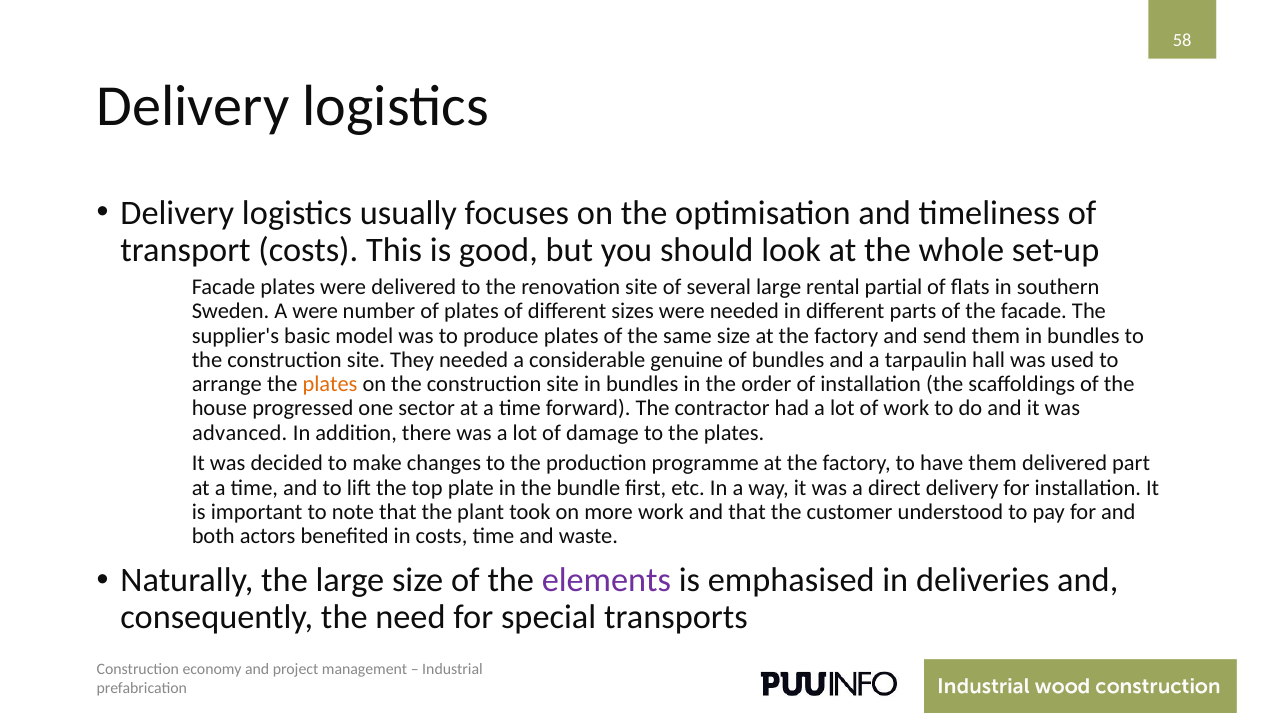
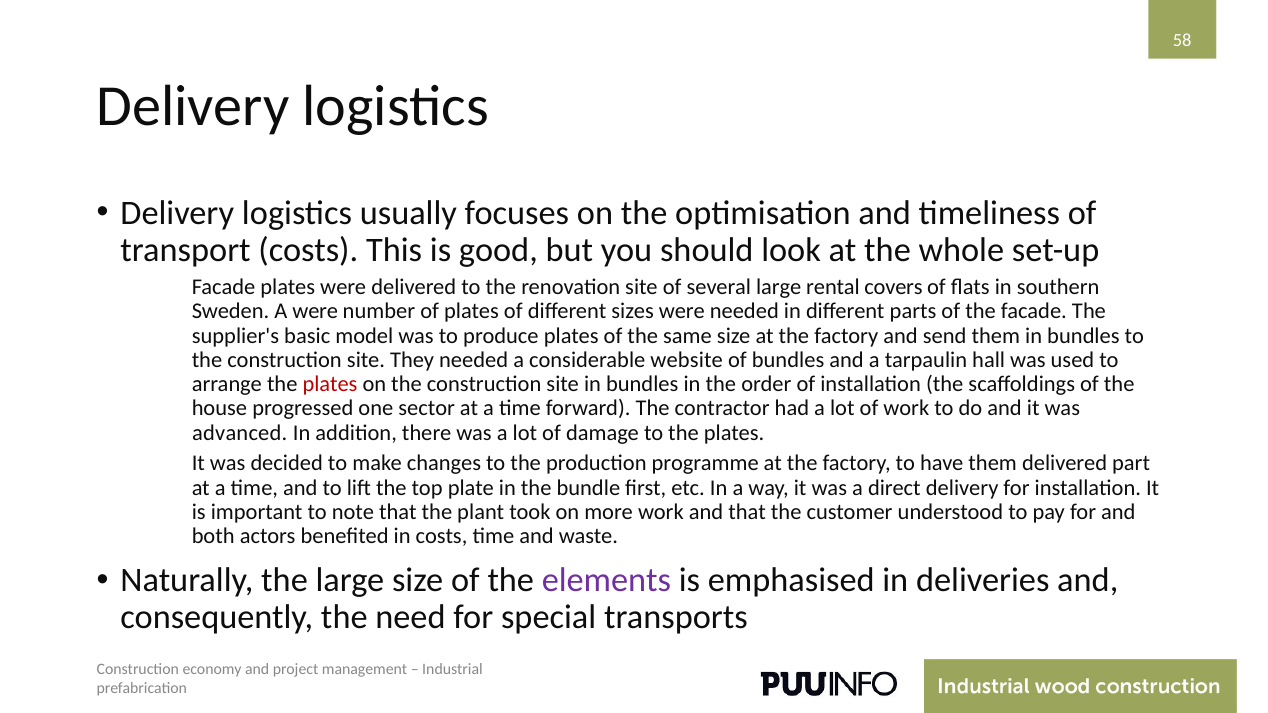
partial: partial -> covers
genuine: genuine -> website
plates at (330, 384) colour: orange -> red
